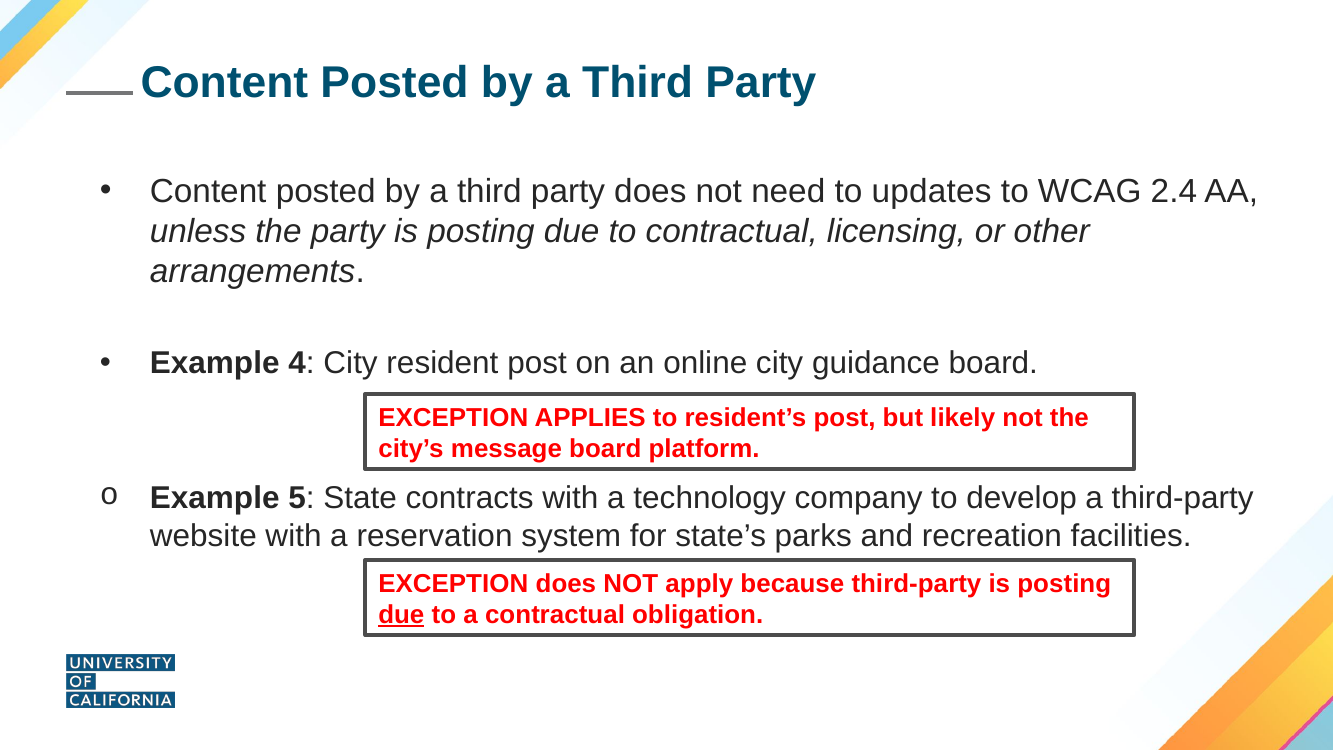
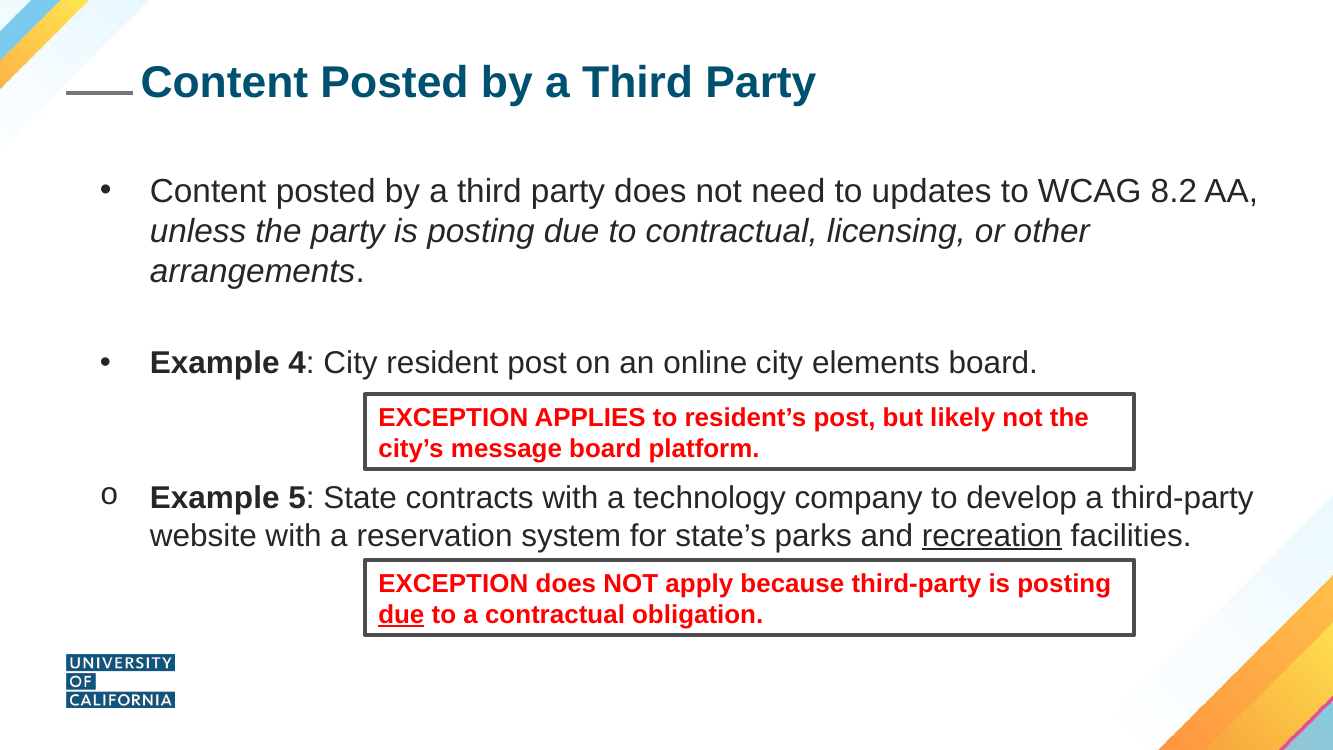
2.4: 2.4 -> 8.2
guidance: guidance -> elements
recreation underline: none -> present
